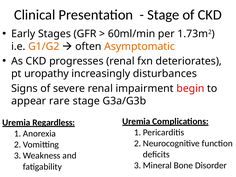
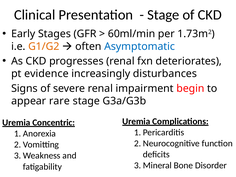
Asymptomatic colour: orange -> blue
uropathy: uropathy -> evidence
Regardless: Regardless -> Concentric
